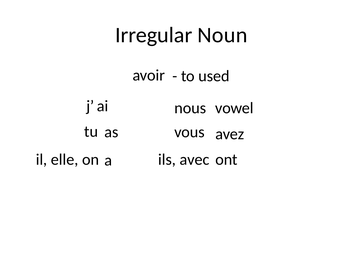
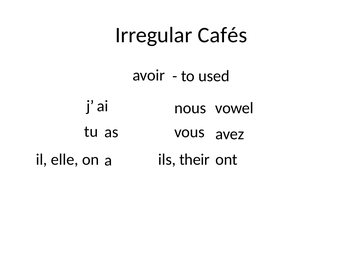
Noun: Noun -> Cafés
avec: avec -> their
